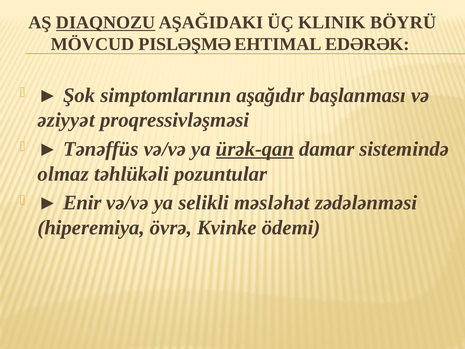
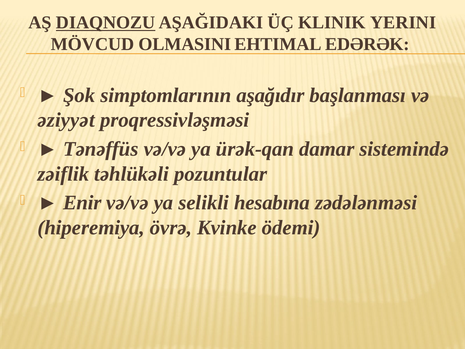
BÖYRÜ: BÖYRÜ -> YERINI
PISLƏŞMƏ: PISLƏŞMƏ -> OLMASINI
ürək-qan underline: present -> none
olmaz: olmaz -> zəiflik
məsləhət: məsləhət -> hesabına
